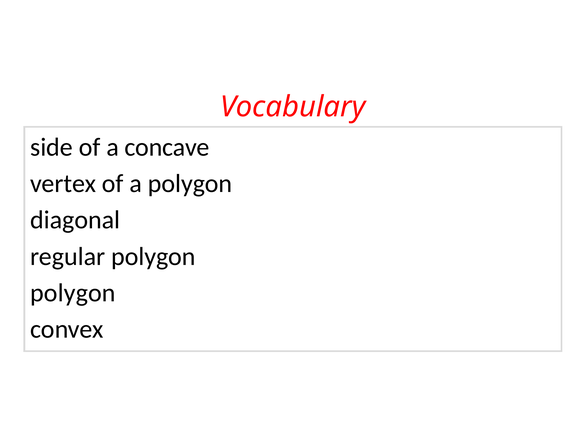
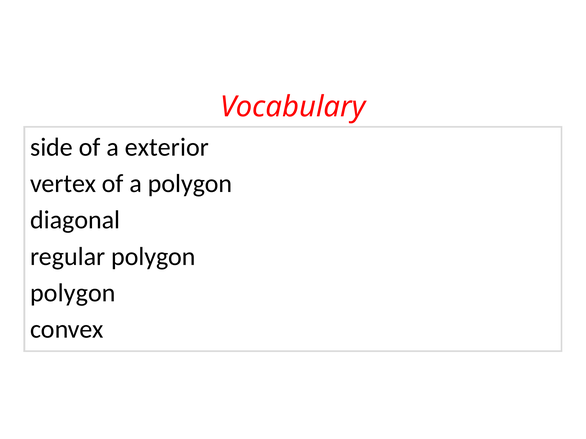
concave: concave -> exterior
